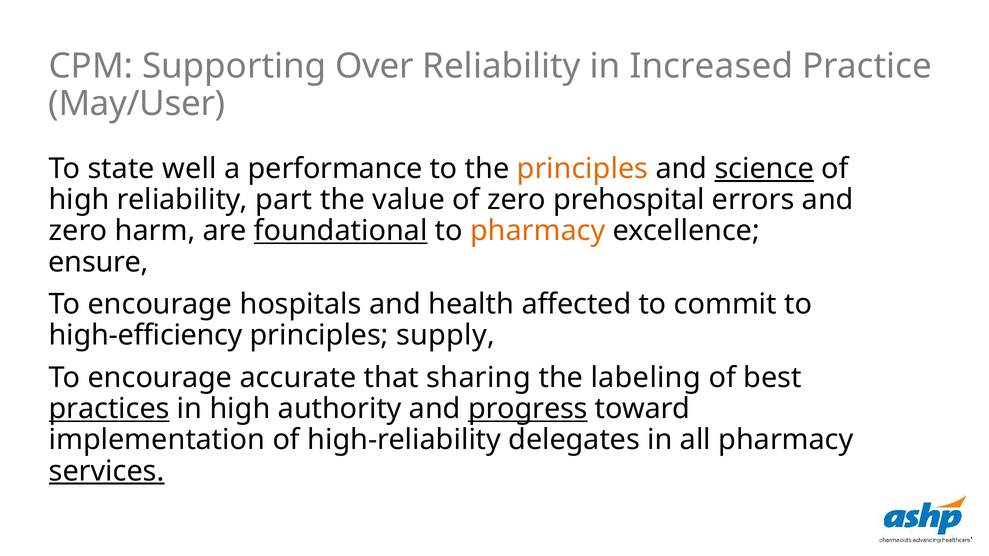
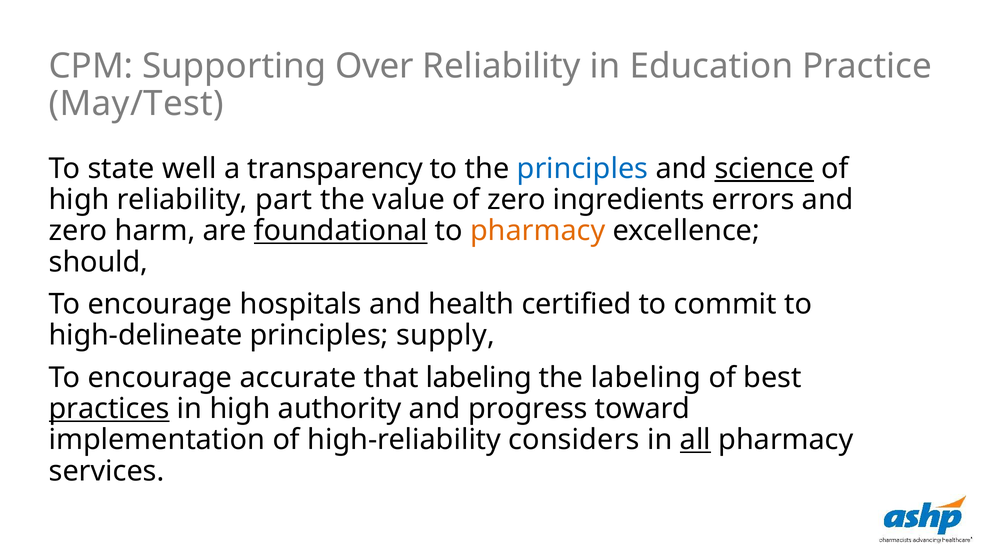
Increased: Increased -> Education
May/User: May/User -> May/Test
performance: performance -> transparency
principles at (582, 169) colour: orange -> blue
prehospital: prehospital -> ingredients
ensure: ensure -> should
affected: affected -> certified
high-efficiency: high-efficiency -> high-delineate
that sharing: sharing -> labeling
progress underline: present -> none
delegates: delegates -> considers
all underline: none -> present
services underline: present -> none
